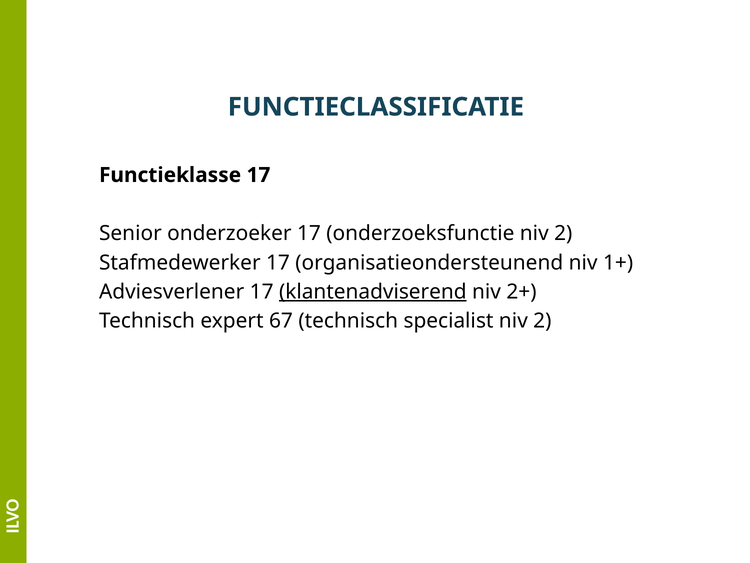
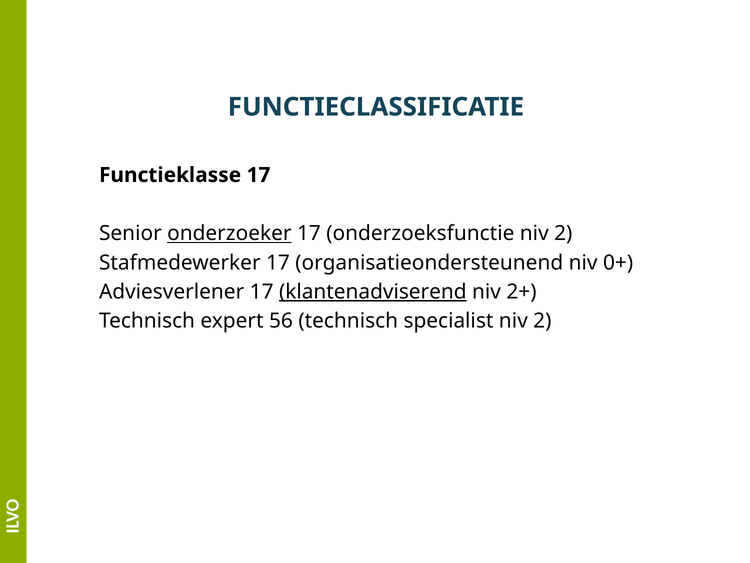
onderzoeker underline: none -> present
1+: 1+ -> 0+
67: 67 -> 56
